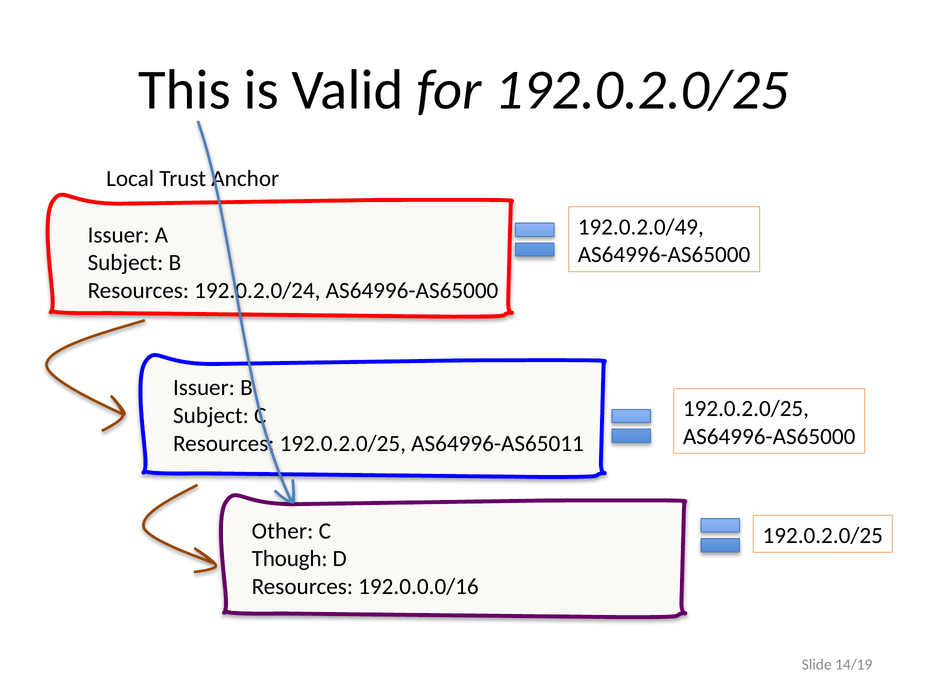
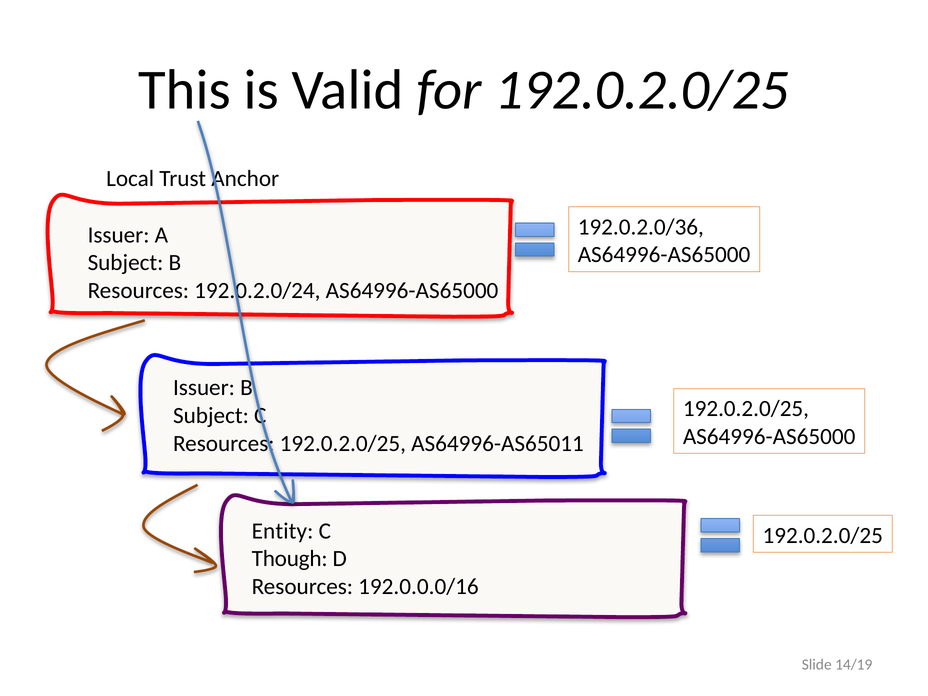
192.0.2.0/49: 192.0.2.0/49 -> 192.0.2.0/36
Other: Other -> Entity
